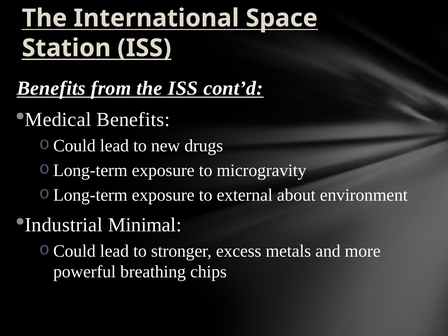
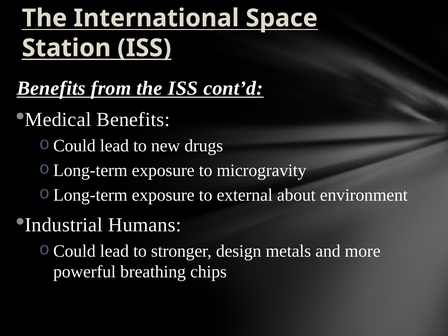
Minimal: Minimal -> Humans
excess: excess -> design
